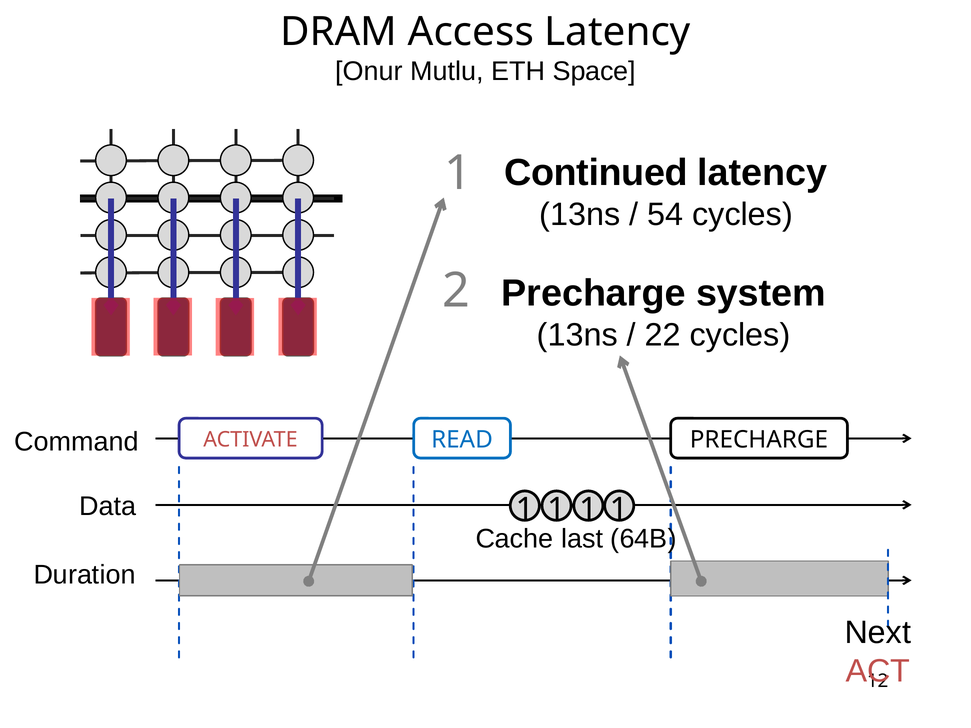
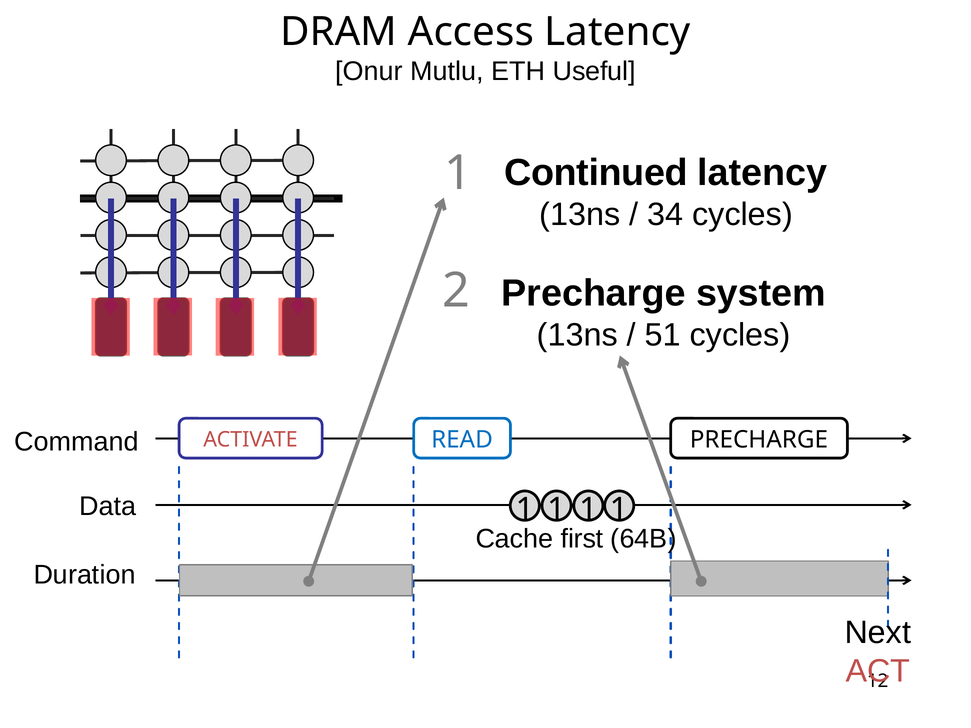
Space: Space -> Useful
54: 54 -> 34
22: 22 -> 51
last: last -> first
